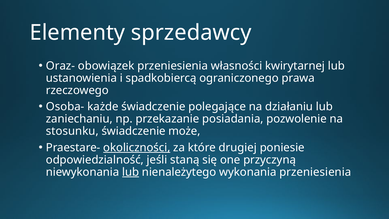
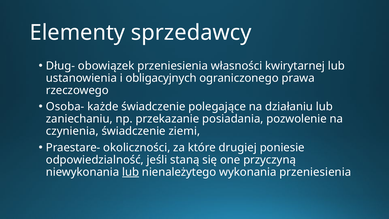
Oraz-: Oraz- -> Dług-
spadkobiercą: spadkobiercą -> obligacyjnych
stosunku: stosunku -> czynienia
może: może -> ziemi
okoliczności underline: present -> none
